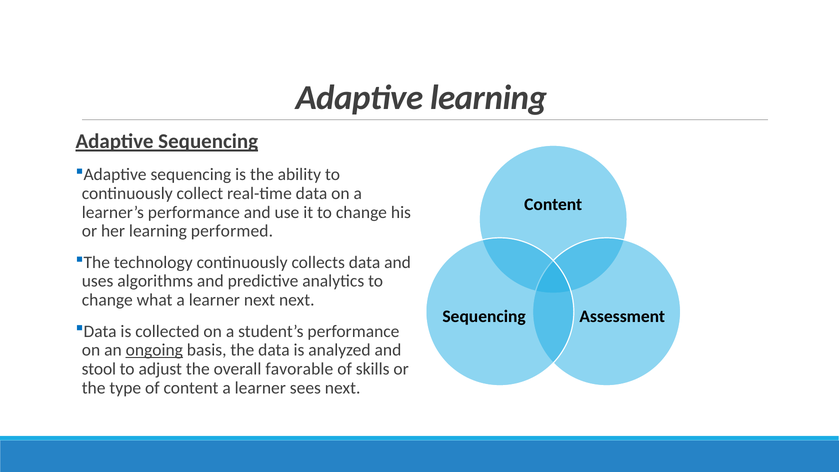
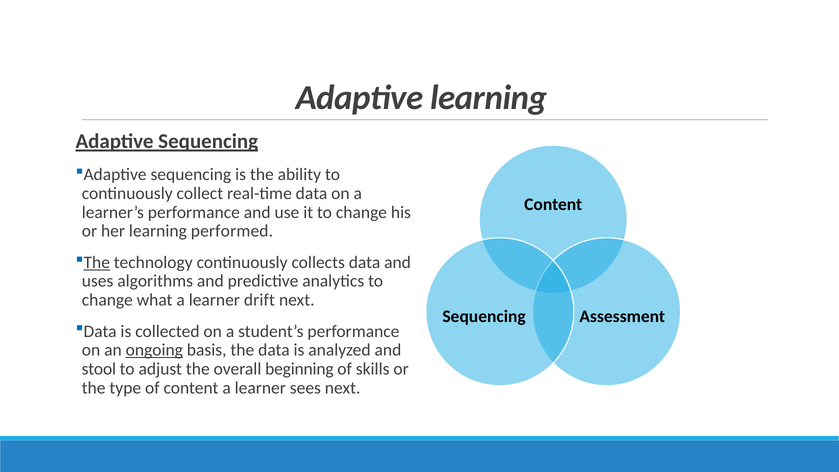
The at (97, 262) underline: none -> present
learner next: next -> drift
favorable: favorable -> beginning
